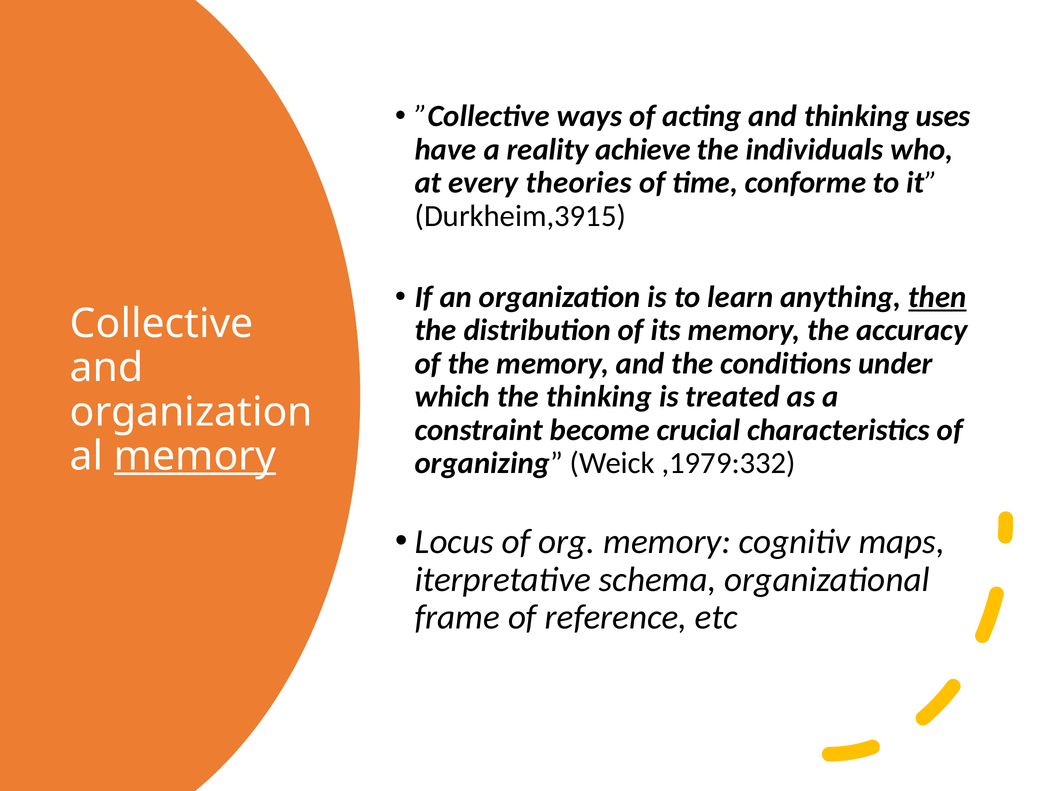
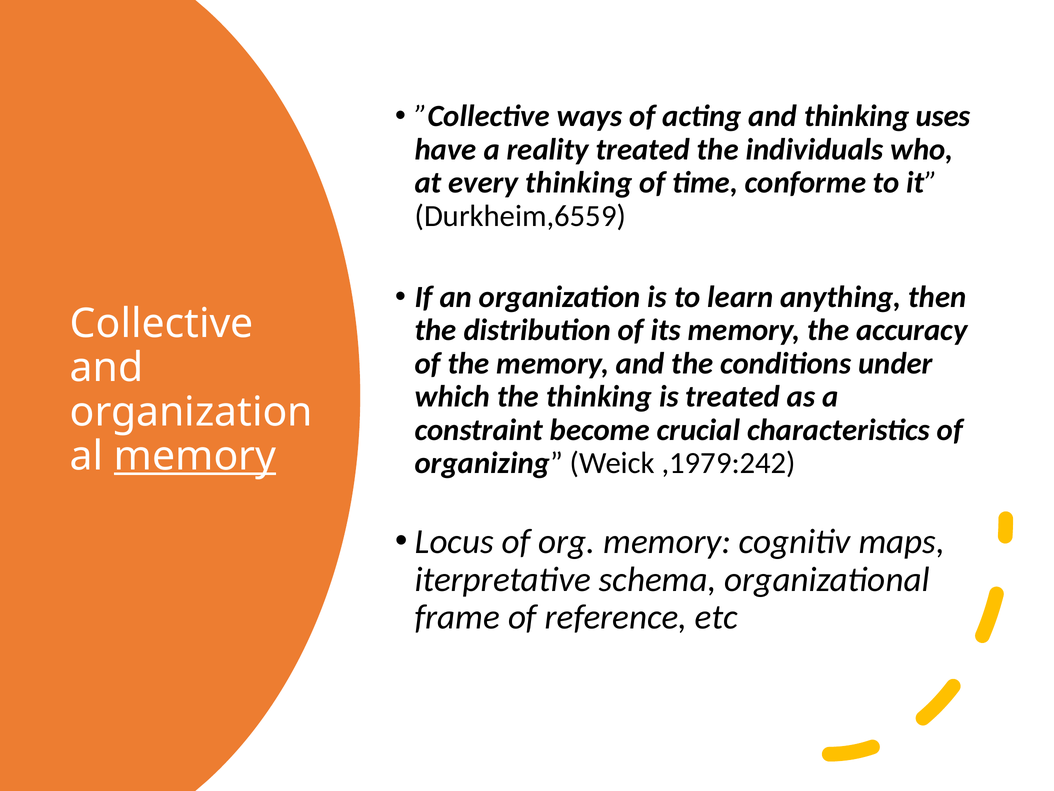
reality achieve: achieve -> treated
every theories: theories -> thinking
Durkheim,3915: Durkheim,3915 -> Durkheim,6559
then underline: present -> none
,1979:332: ,1979:332 -> ,1979:242
